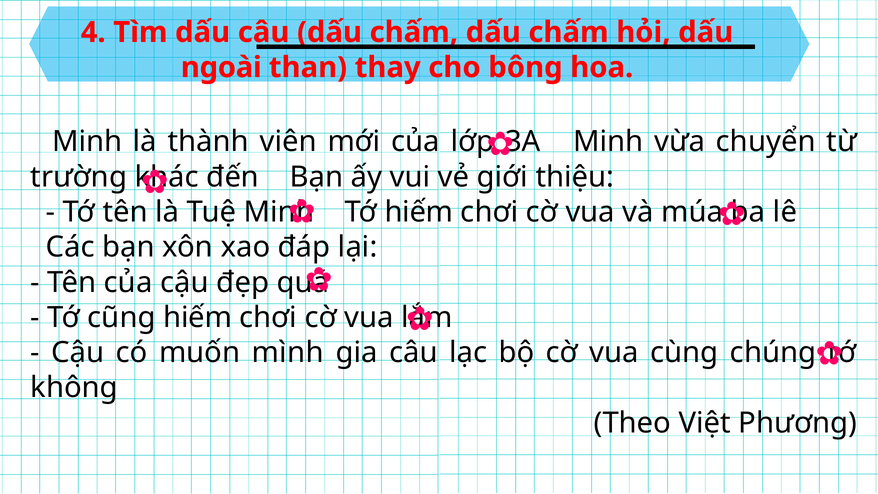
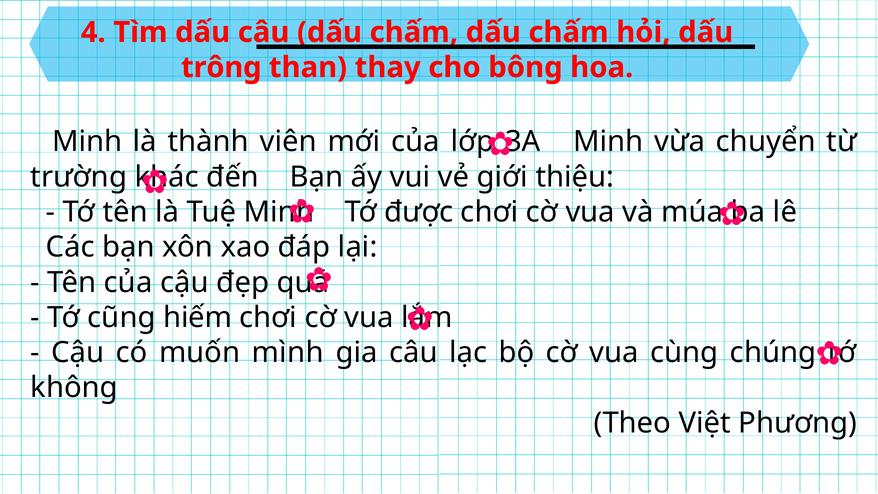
ngoài: ngoài -> trông
Tớ hiếm: hiếm -> được
